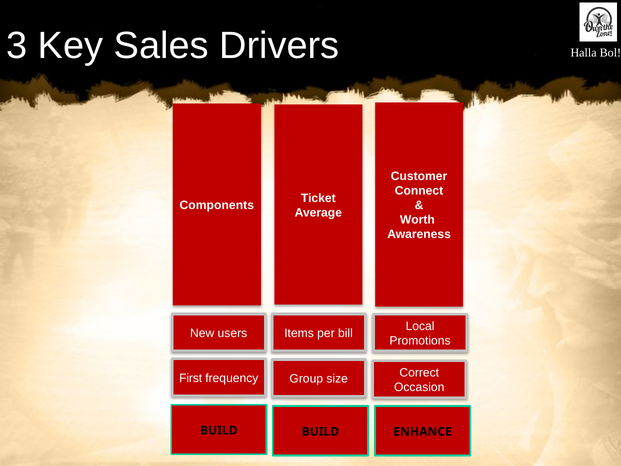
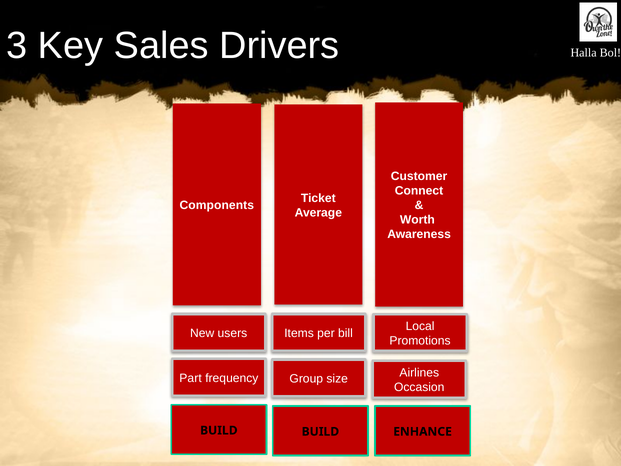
Correct: Correct -> Airlines
First: First -> Part
